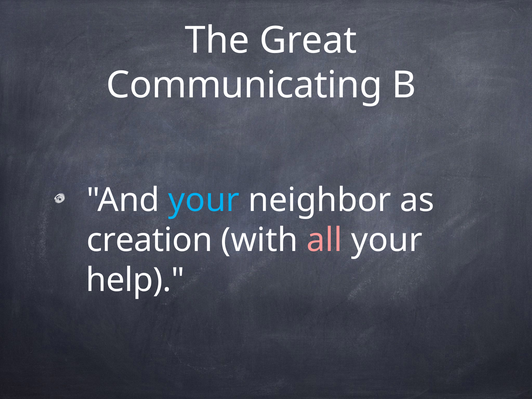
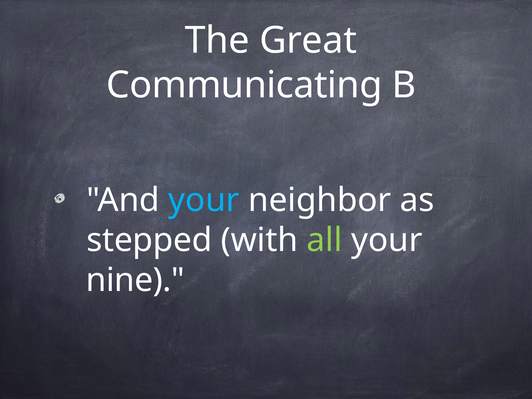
creation: creation -> stepped
all colour: pink -> light green
help: help -> nine
